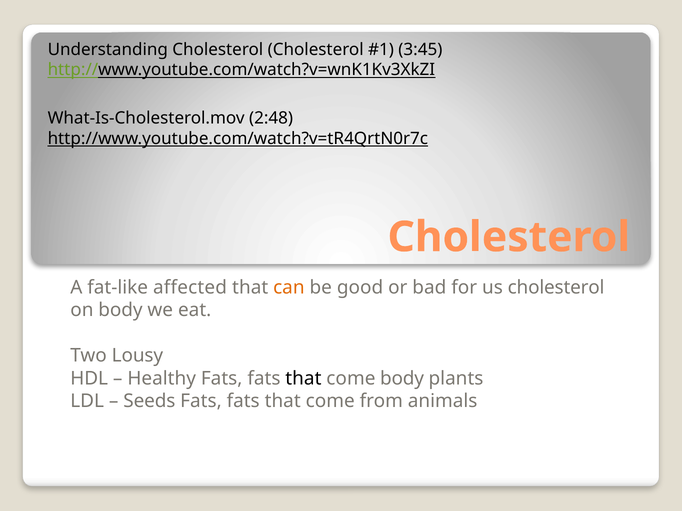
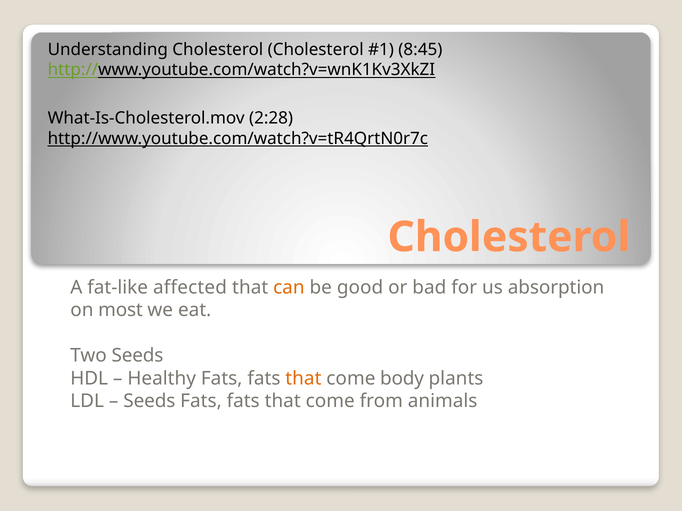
3:45: 3:45 -> 8:45
2:48: 2:48 -> 2:28
us cholesterol: cholesterol -> absorption
on body: body -> most
Two Lousy: Lousy -> Seeds
that at (303, 379) colour: black -> orange
